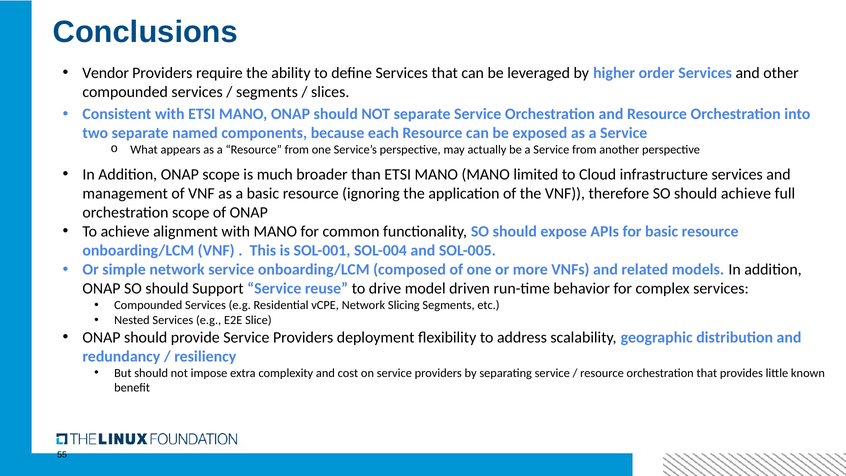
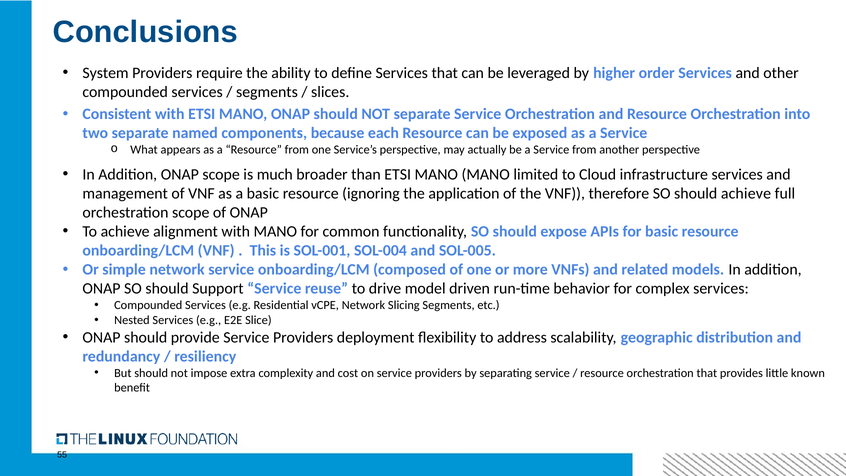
Vendor: Vendor -> System
